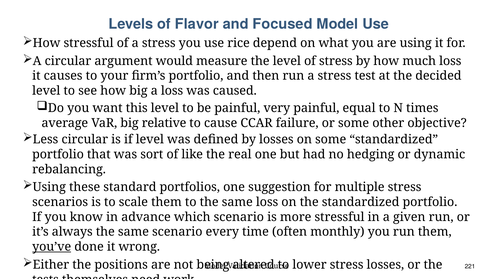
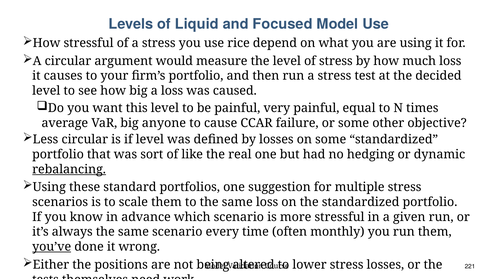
Flavor: Flavor -> Liquid
relative: relative -> anyone
rebalancing underline: none -> present
